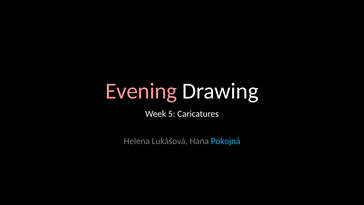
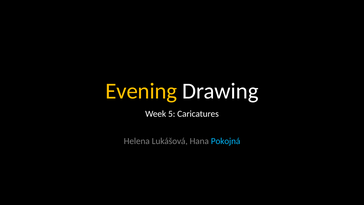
Evening colour: pink -> yellow
